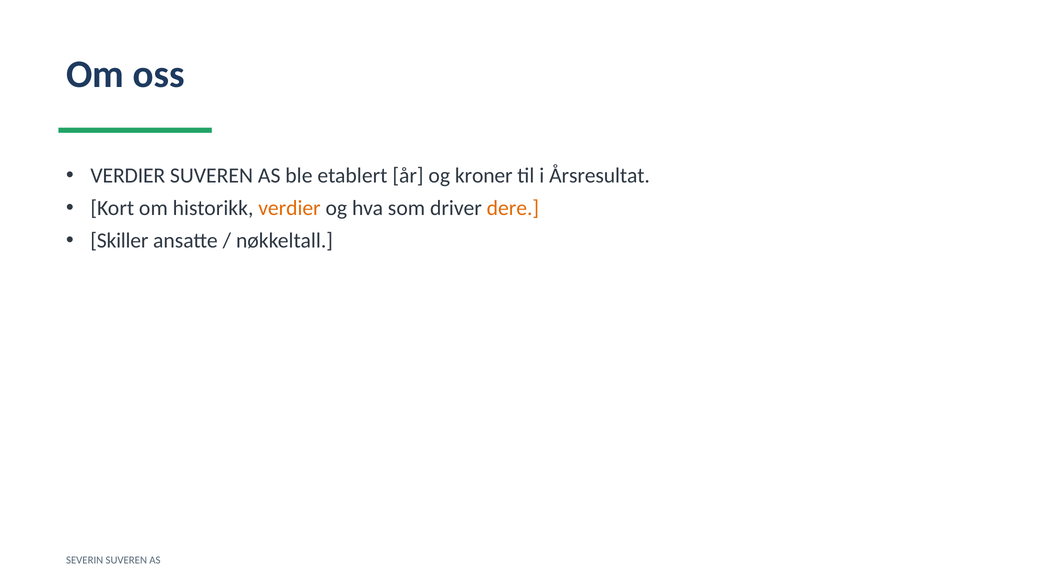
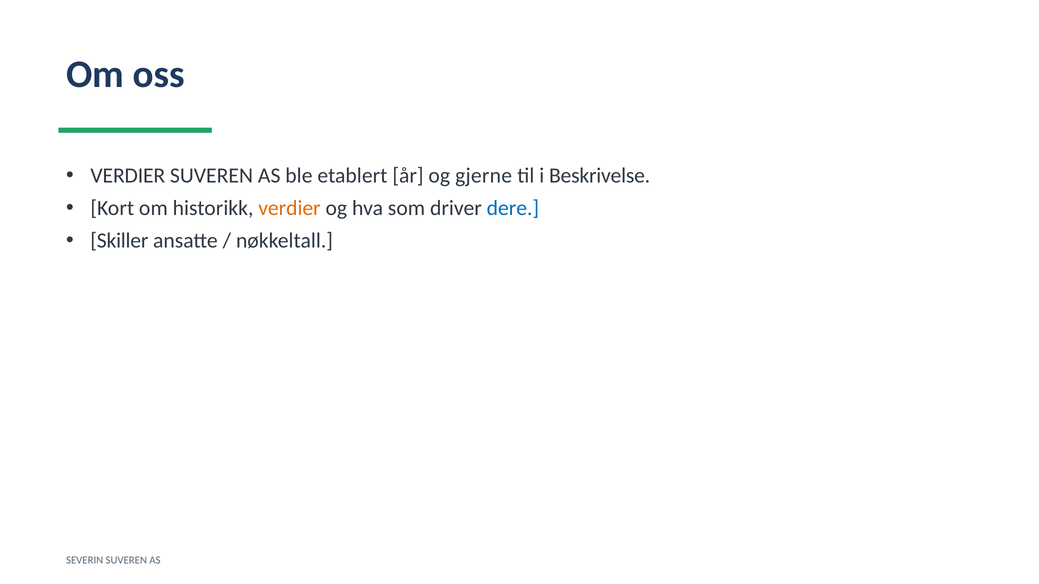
kroner: kroner -> gjerne
Årsresultat: Årsresultat -> Beskrivelse
dere colour: orange -> blue
